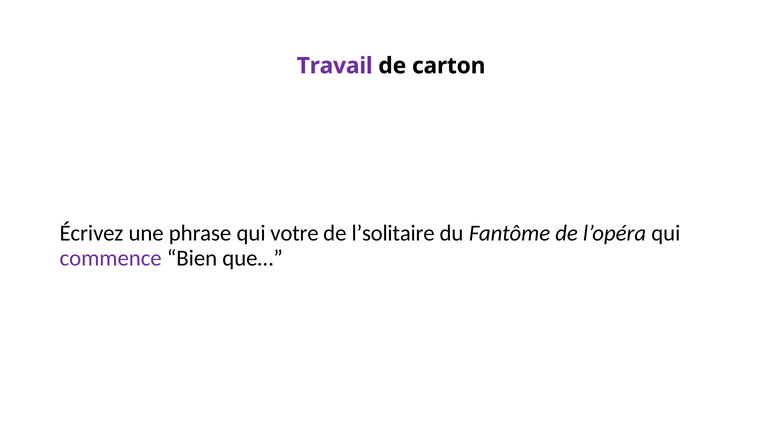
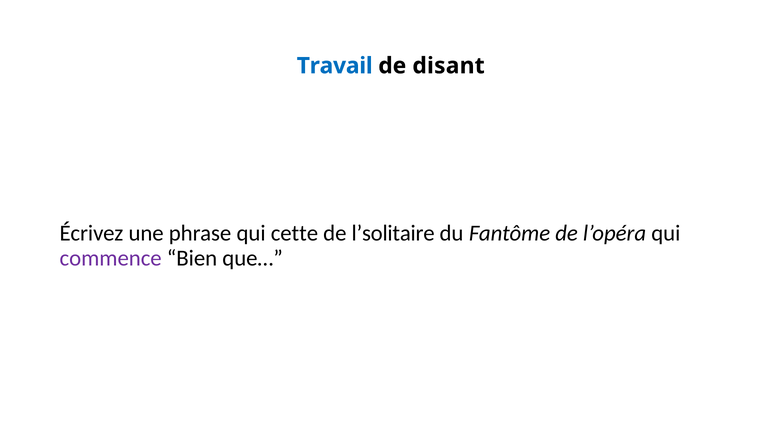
Travail colour: purple -> blue
carton: carton -> disant
votre: votre -> cette
